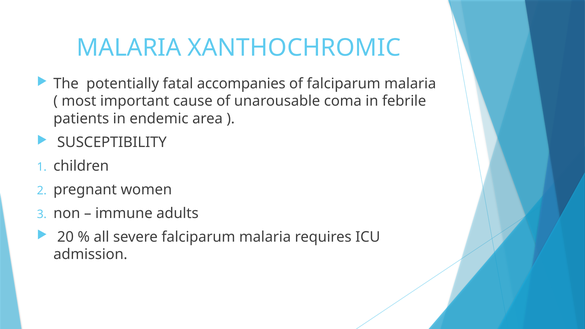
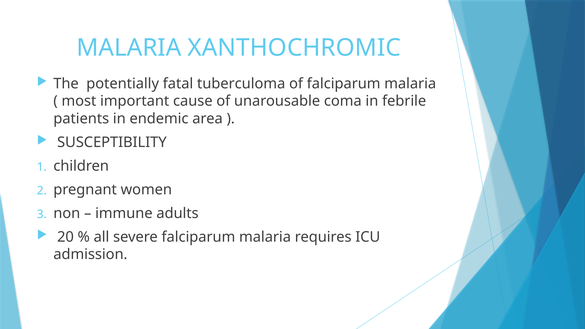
accompanies: accompanies -> tuberculoma
